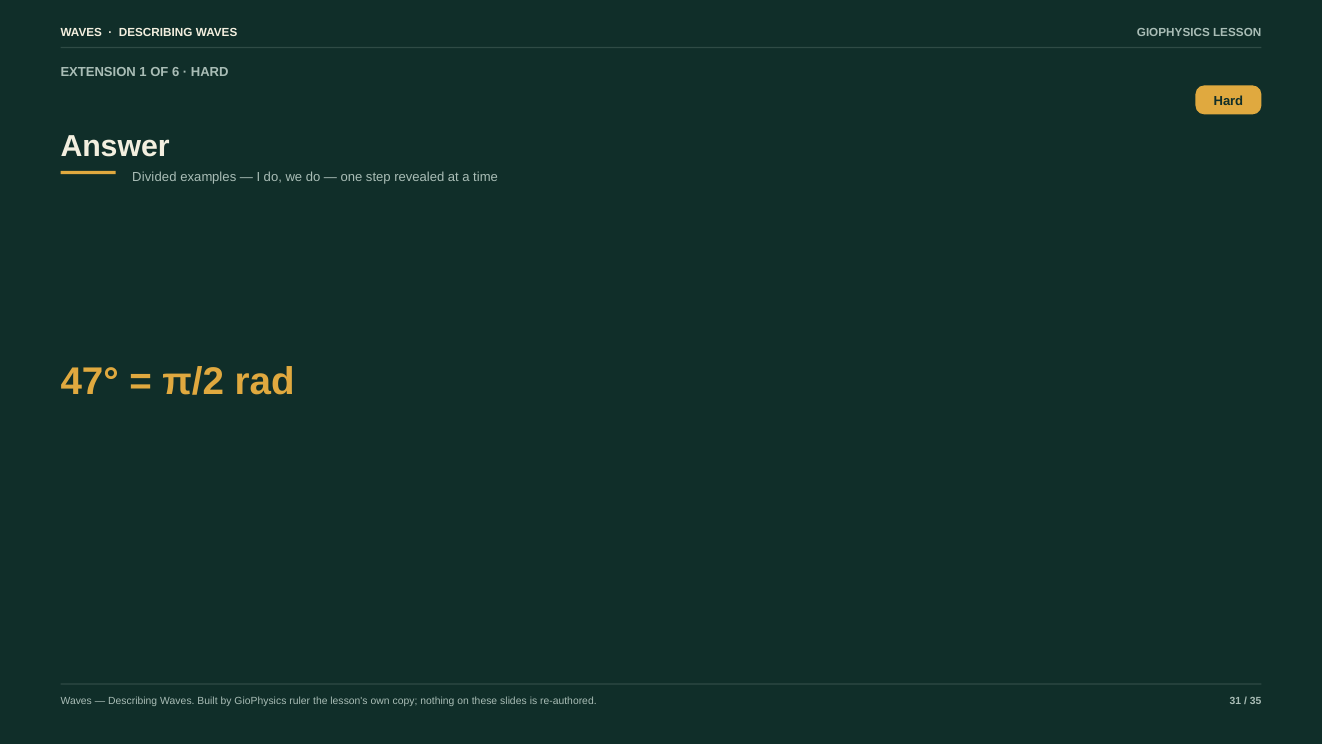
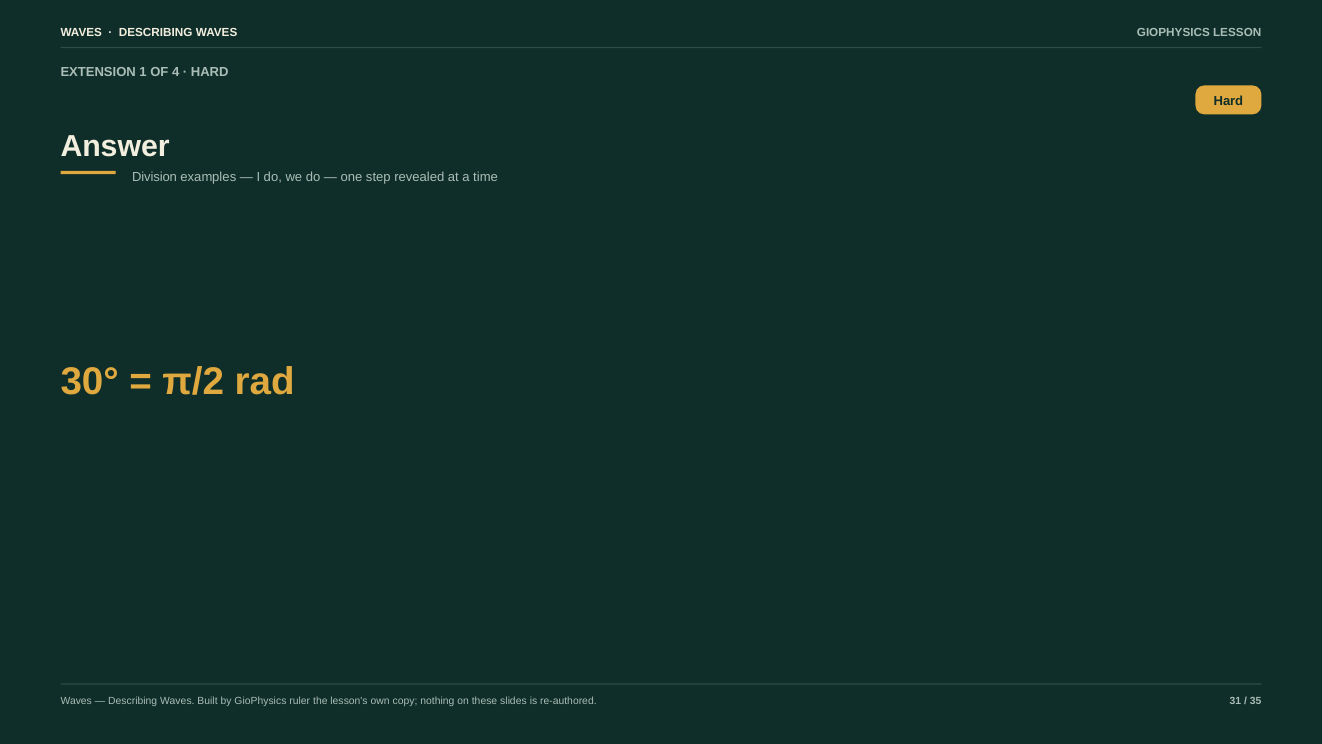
6: 6 -> 4
Divided: Divided -> Division
47°: 47° -> 30°
